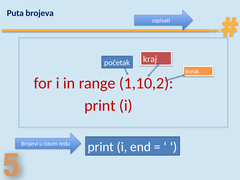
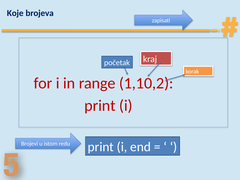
Puta: Puta -> Koje
